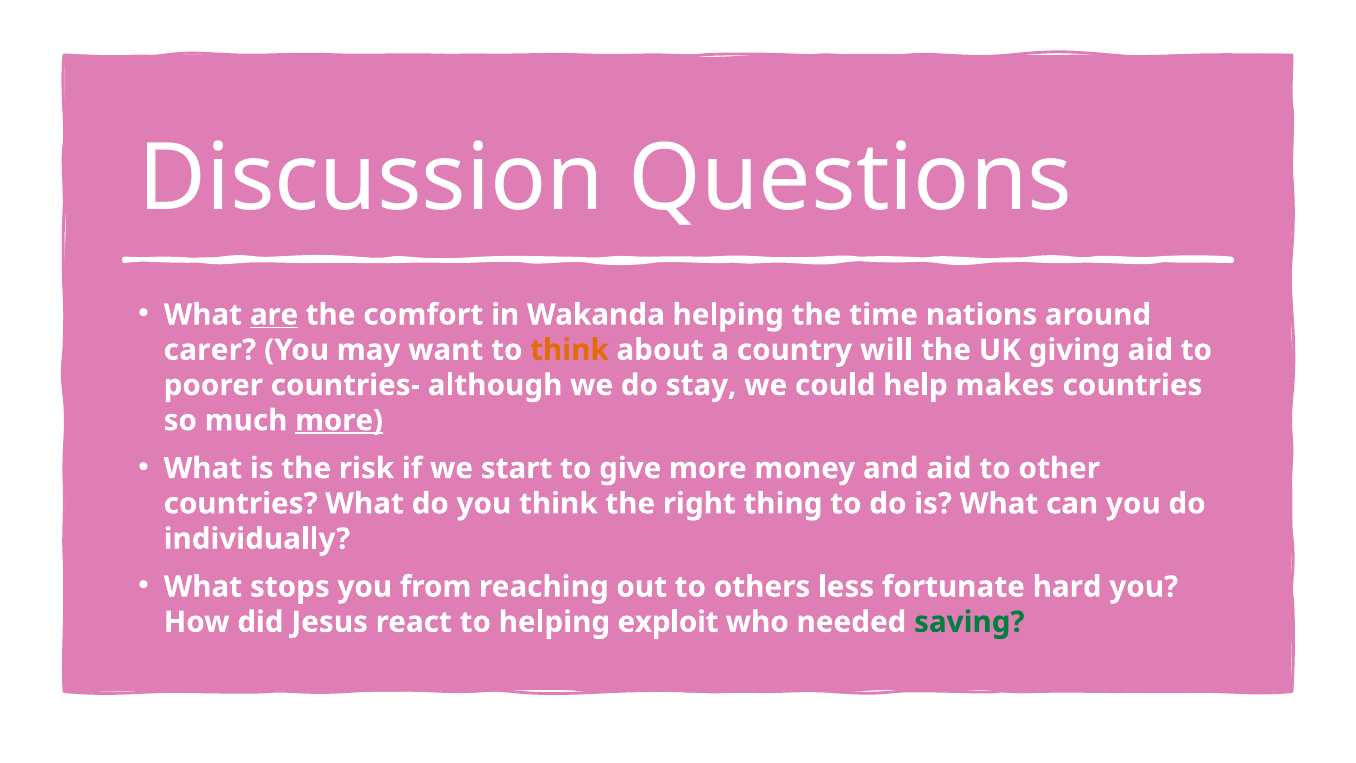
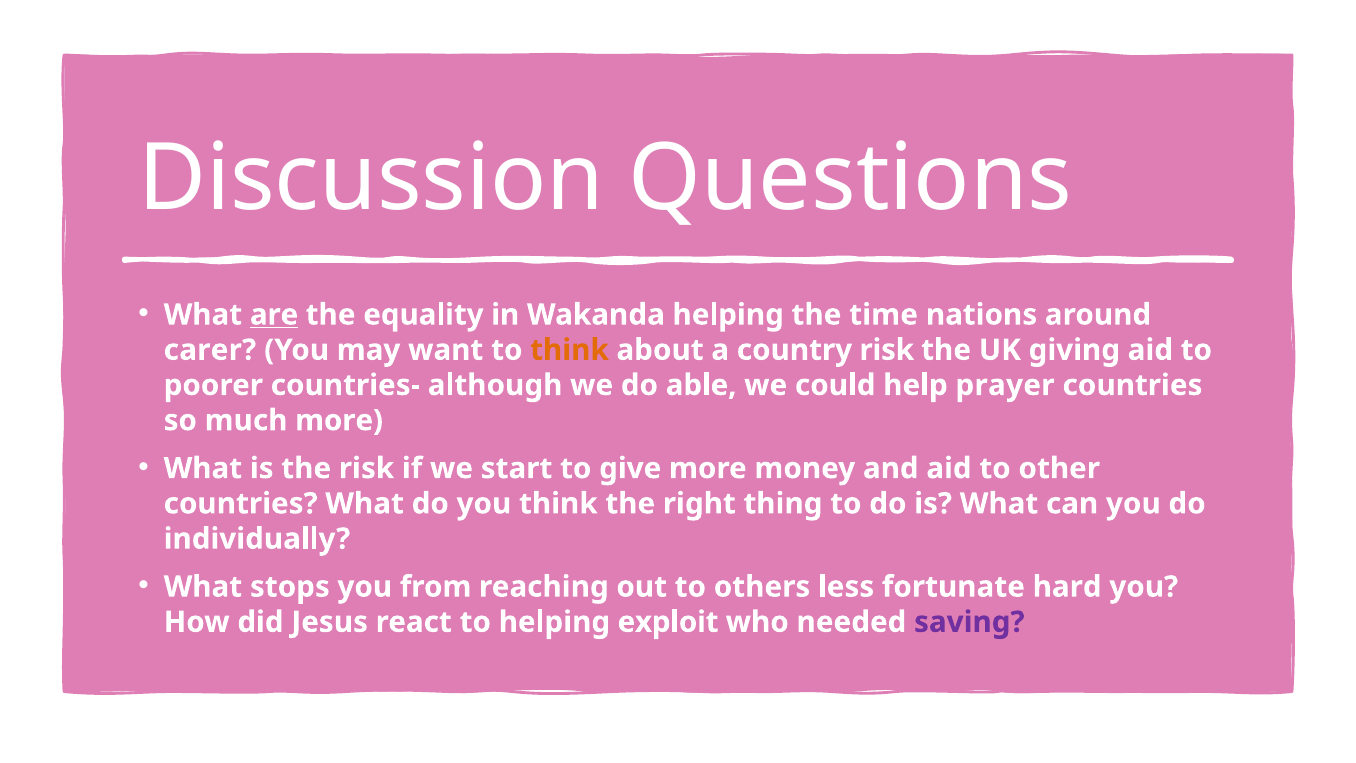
comfort: comfort -> equality
country will: will -> risk
stay: stay -> able
makes: makes -> prayer
more at (339, 420) underline: present -> none
saving colour: green -> purple
